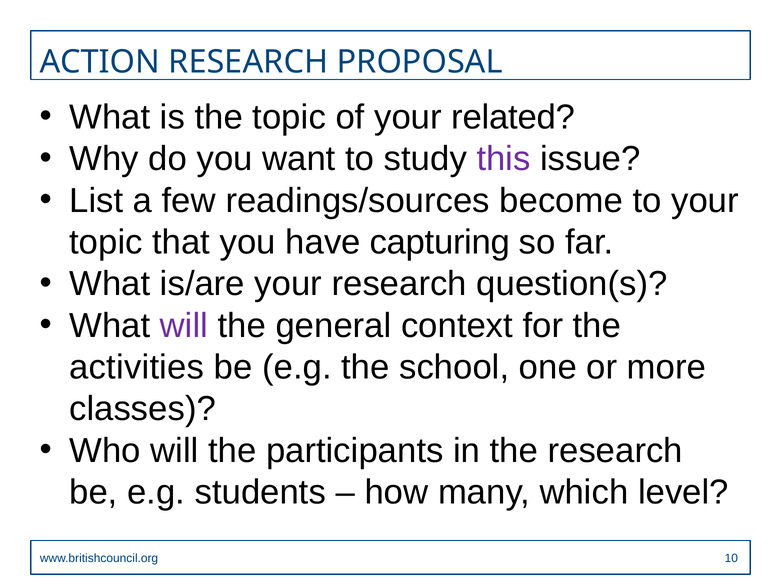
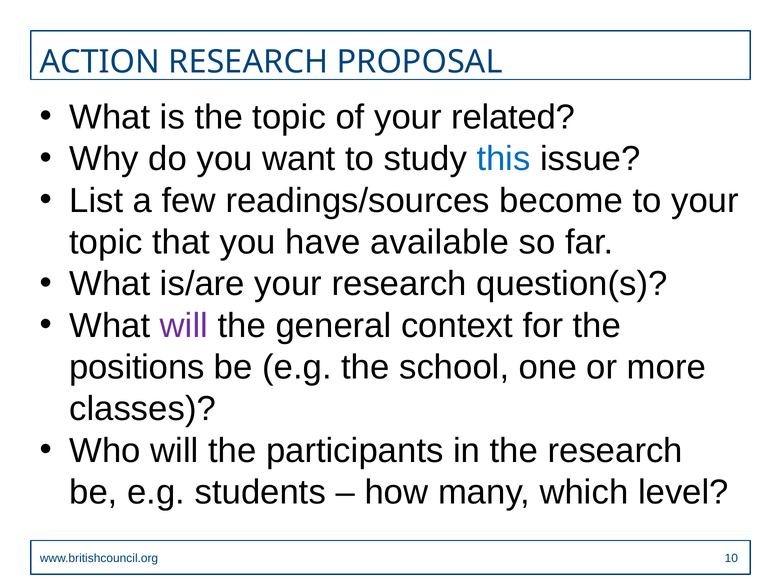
this colour: purple -> blue
capturing: capturing -> available
activities: activities -> positions
